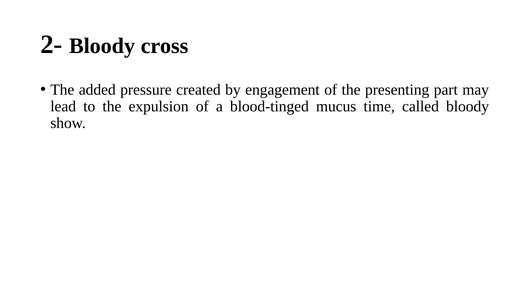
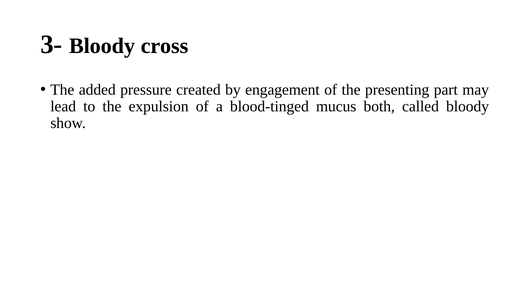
2-: 2- -> 3-
time: time -> both
